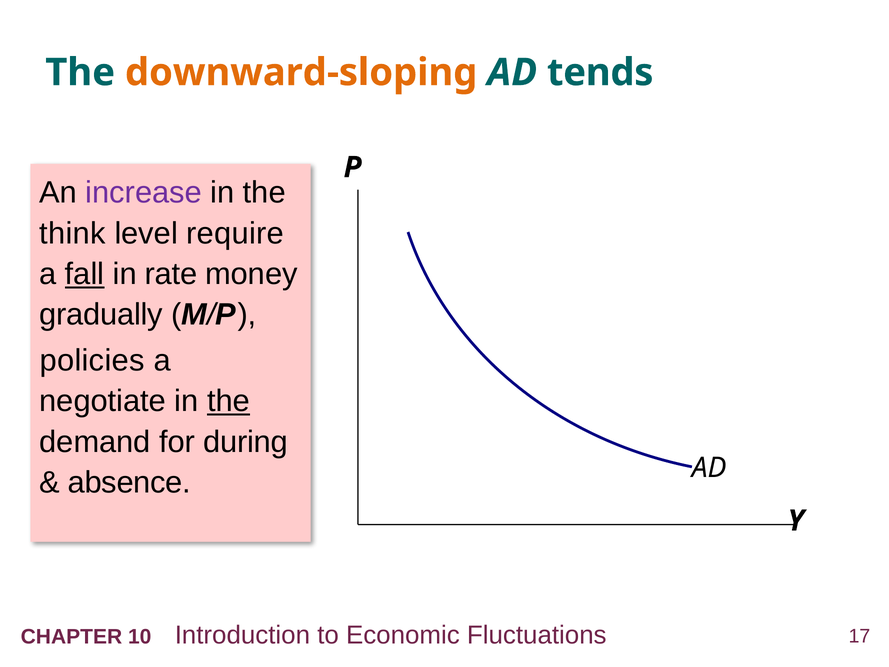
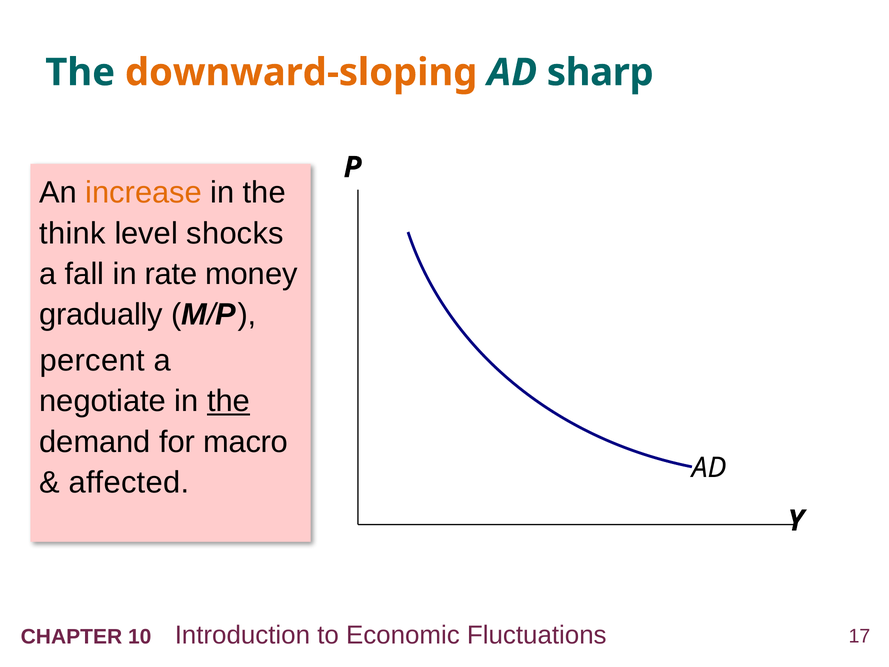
tends: tends -> sharp
increase colour: purple -> orange
require: require -> shocks
fall underline: present -> none
policies: policies -> percent
during: during -> macro
absence: absence -> affected
